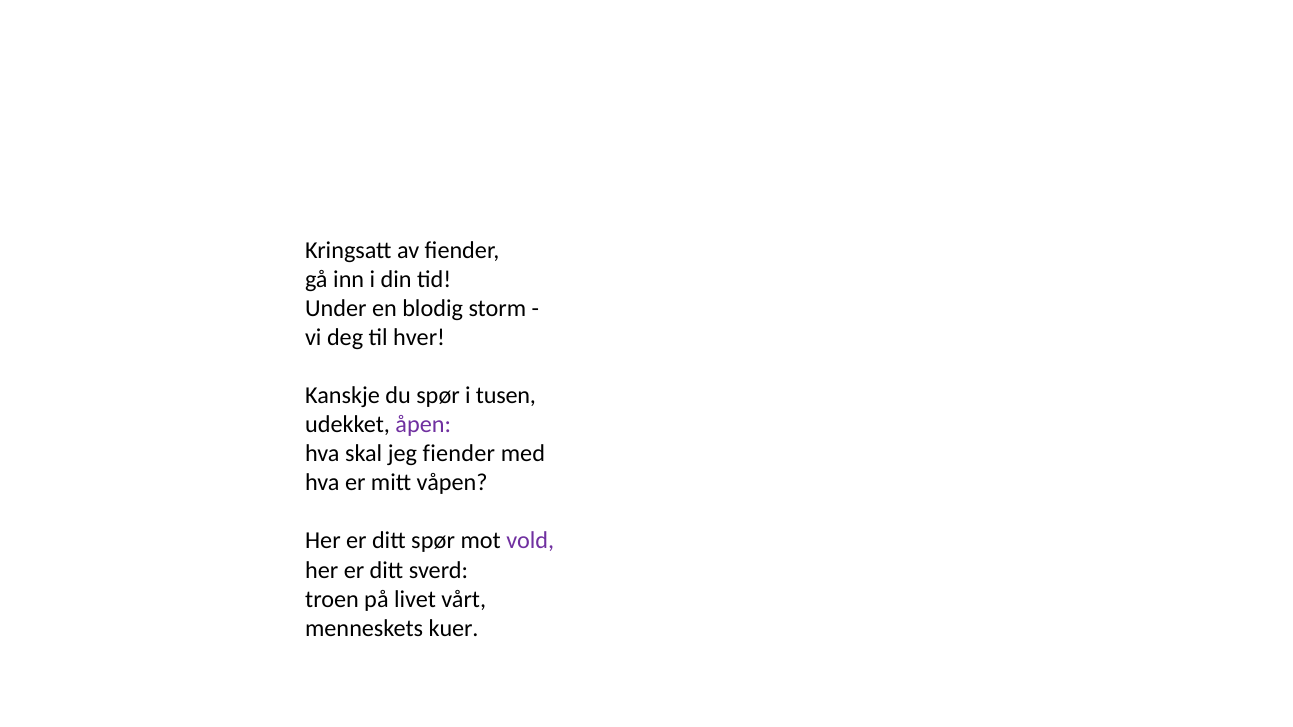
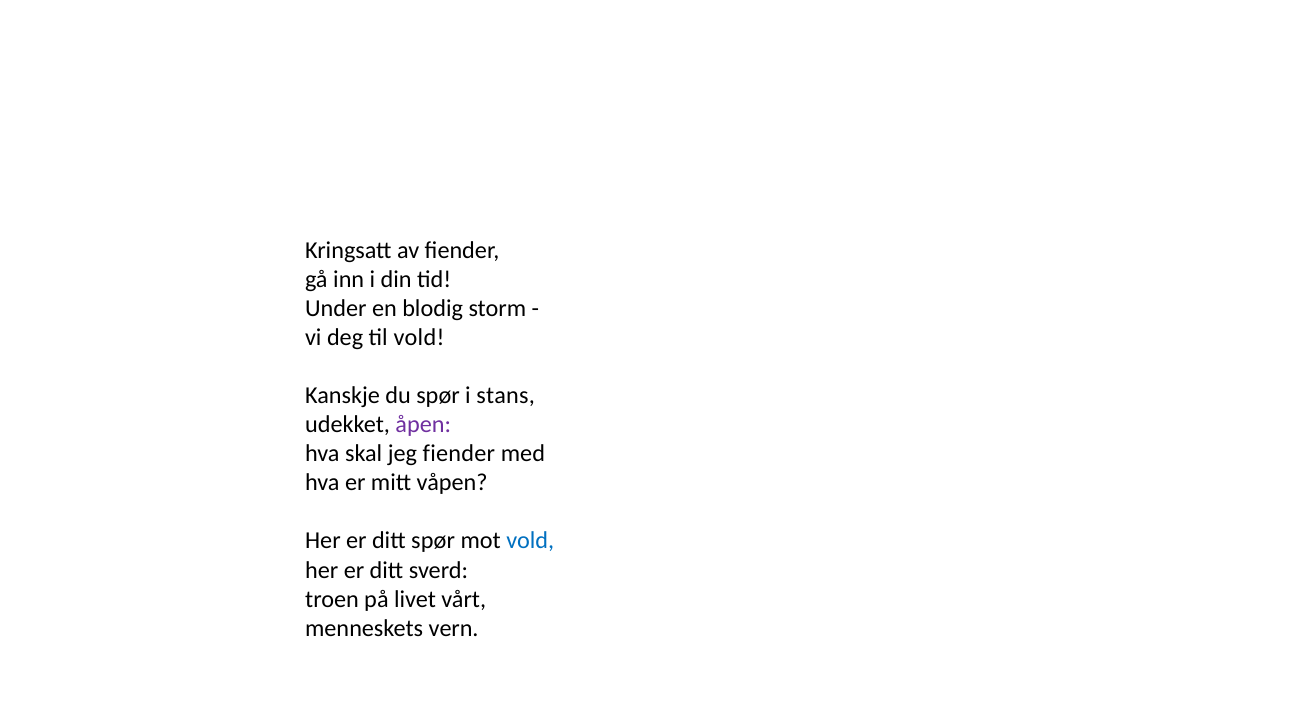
til hver: hver -> vold
tusen: tusen -> stans
vold at (530, 541) colour: purple -> blue
kuer: kuer -> vern
